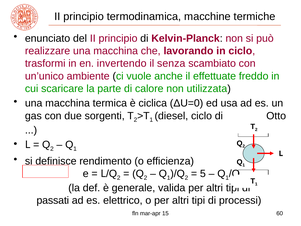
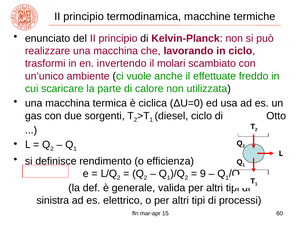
senza: senza -> molari
5: 5 -> 9
passati: passati -> sinistra
